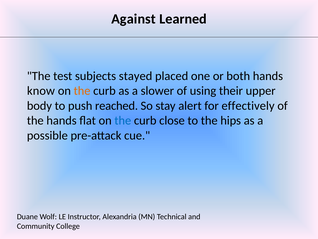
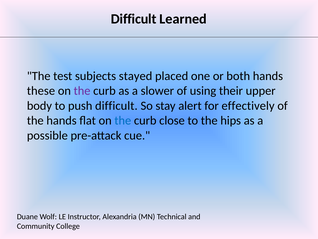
Against at (134, 19): Against -> Difficult
know: know -> these
the at (82, 91) colour: orange -> purple
push reached: reached -> difficult
